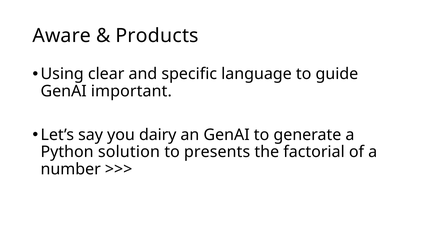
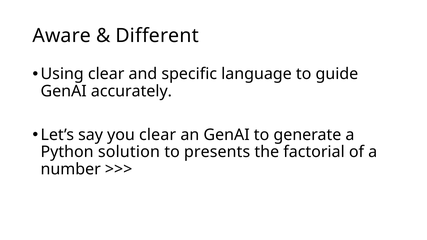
Products: Products -> Different
important: important -> accurately
you dairy: dairy -> clear
